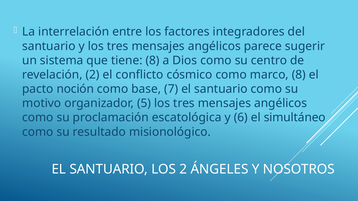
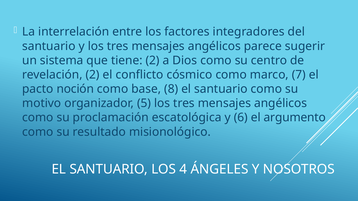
tiene 8: 8 -> 2
marco 8: 8 -> 7
7: 7 -> 8
simultáneo: simultáneo -> argumento
LOS 2: 2 -> 4
